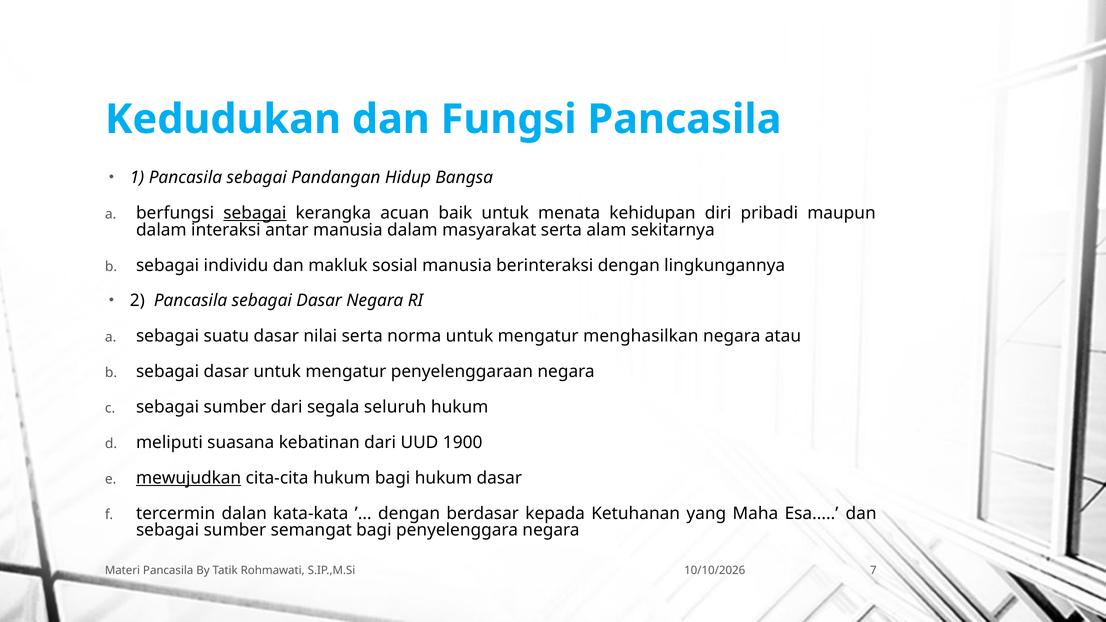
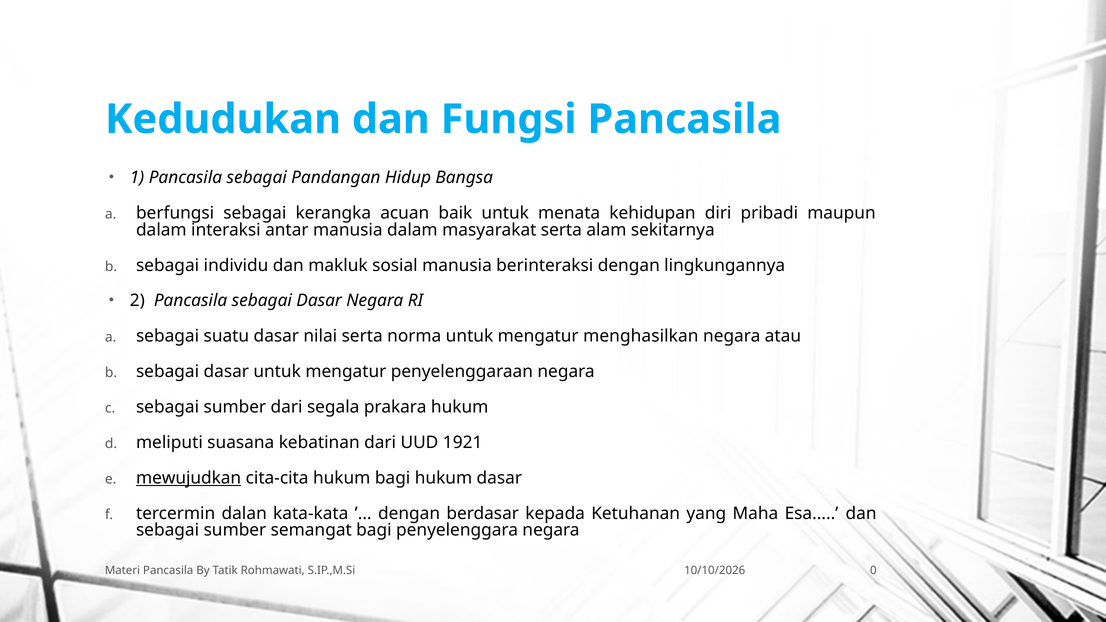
sebagai at (255, 213) underline: present -> none
seluruh: seluruh -> prakara
1900: 1900 -> 1921
7: 7 -> 0
